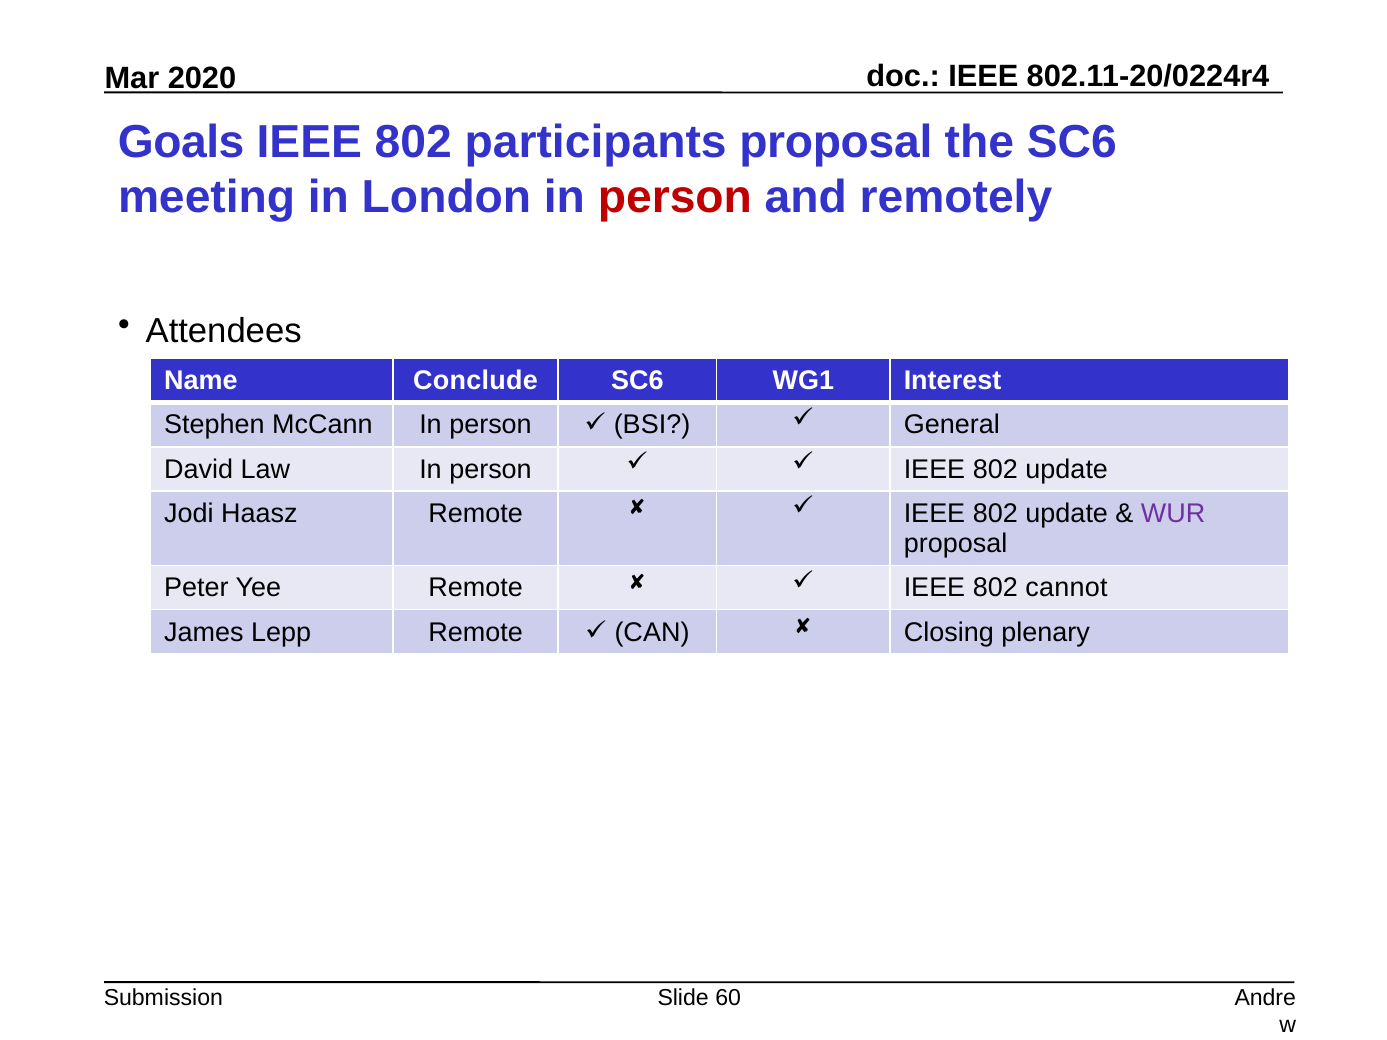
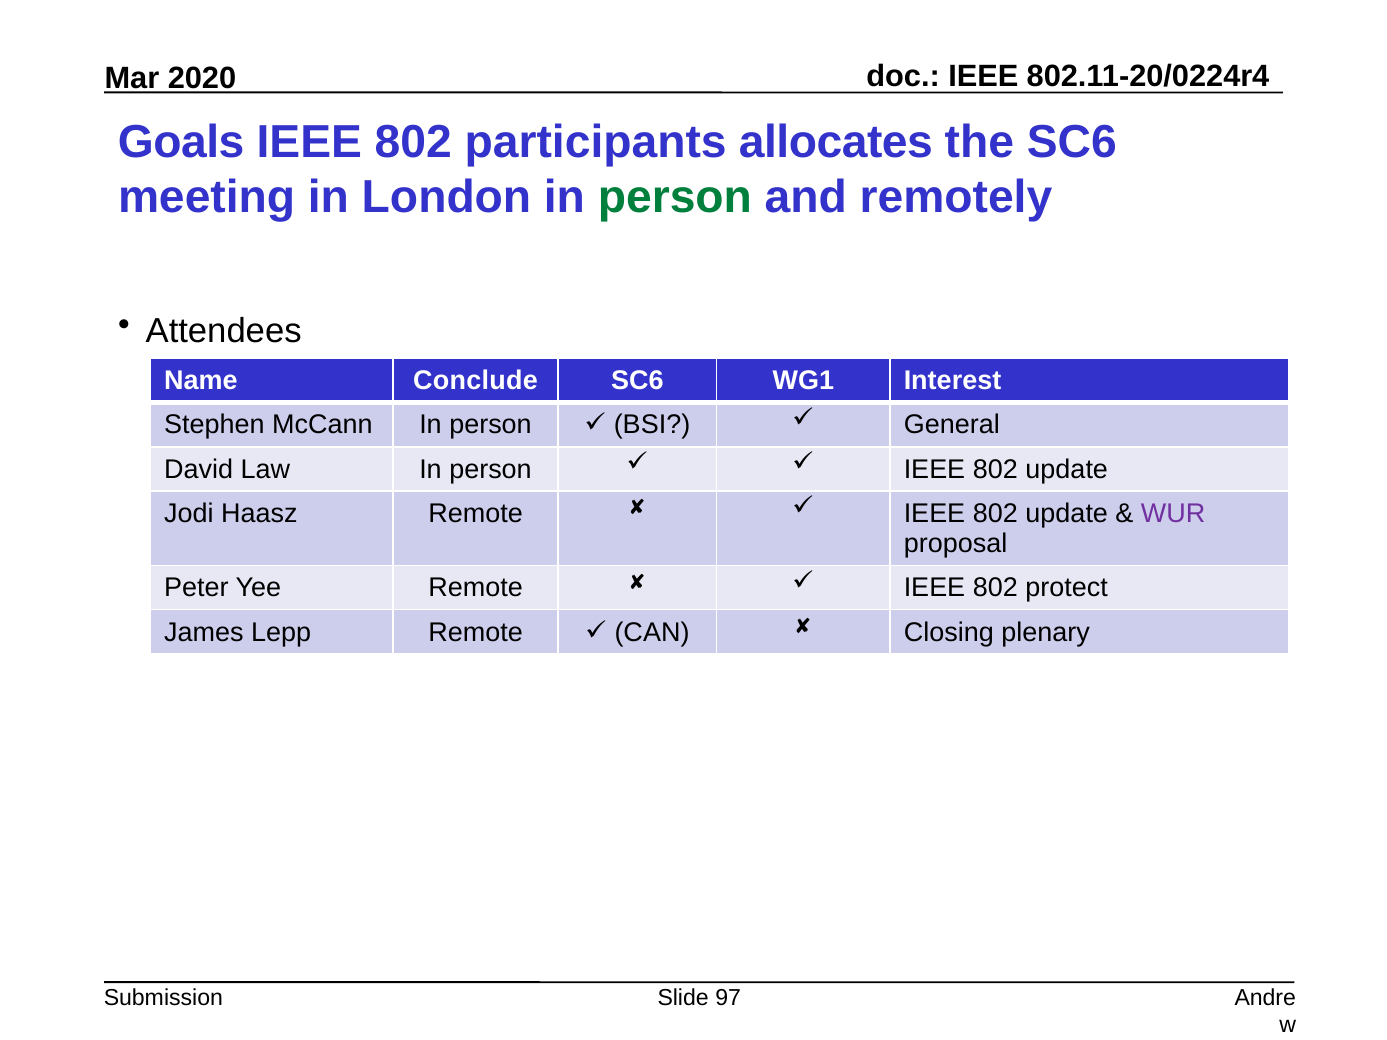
participants proposal: proposal -> allocates
person at (675, 197) colour: red -> green
cannot: cannot -> protect
60: 60 -> 97
